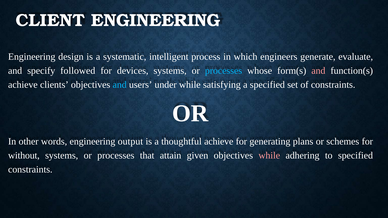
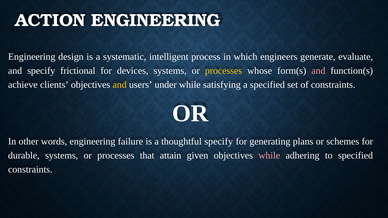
CLIENT: CLIENT -> ACTION
followed: followed -> frictional
processes at (224, 71) colour: light blue -> yellow
and at (120, 85) colour: light blue -> yellow
output: output -> failure
thoughtful achieve: achieve -> specify
without: without -> durable
